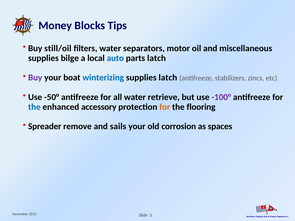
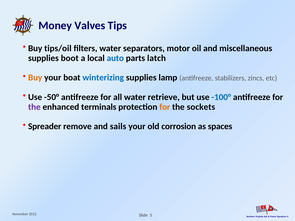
Blocks: Blocks -> Valves
still/oil: still/oil -> tips/oil
bilge: bilge -> boot
Buy at (35, 78) colour: purple -> orange
supplies latch: latch -> lamp
-100° colour: purple -> blue
the at (34, 107) colour: blue -> purple
accessory: accessory -> terminals
flooring: flooring -> sockets
